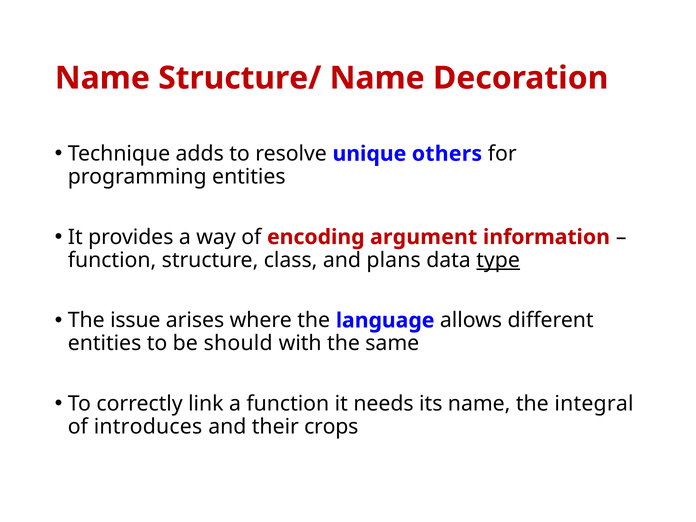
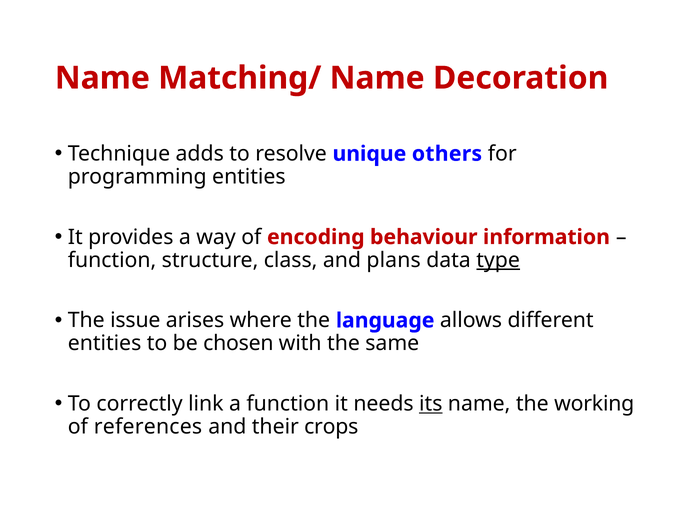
Structure/: Structure/ -> Matching/
argument: argument -> behaviour
should: should -> chosen
its underline: none -> present
integral: integral -> working
introduces: introduces -> references
